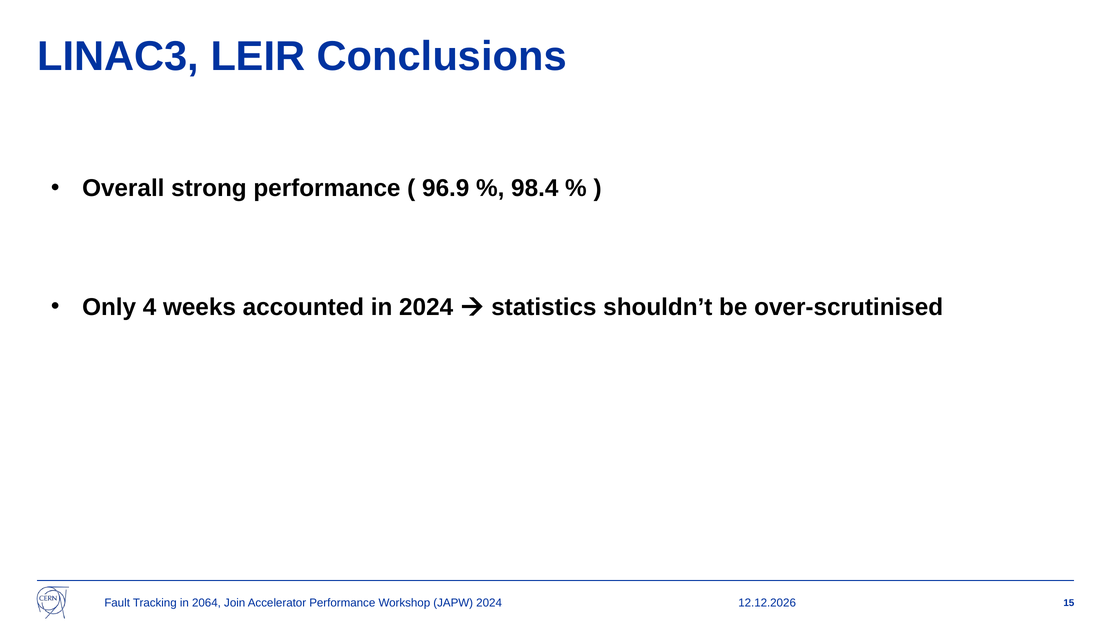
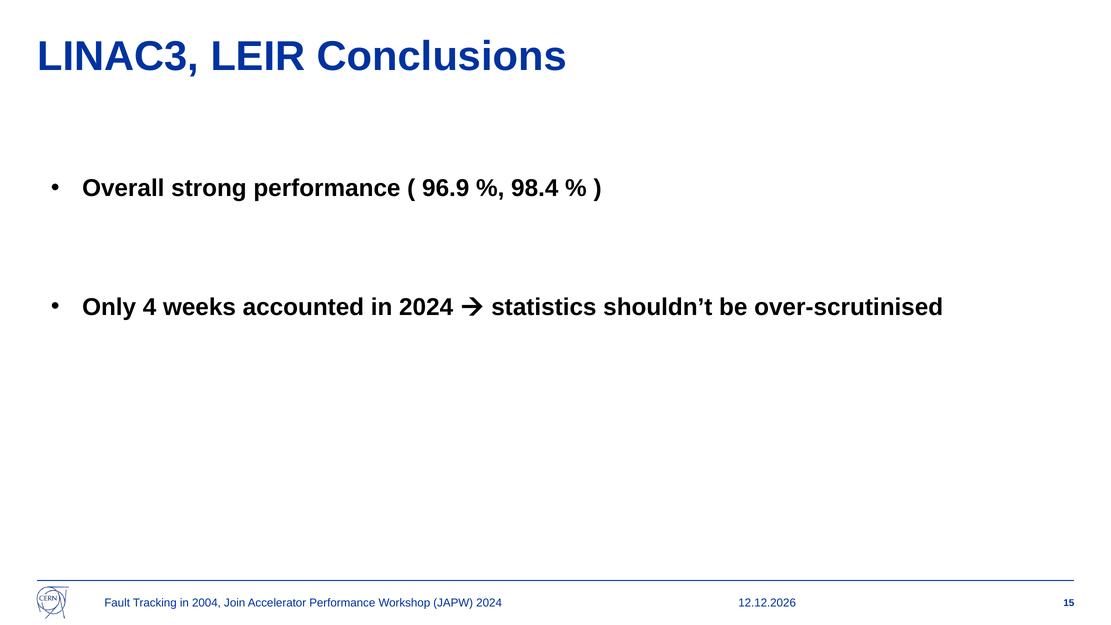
2064: 2064 -> 2004
